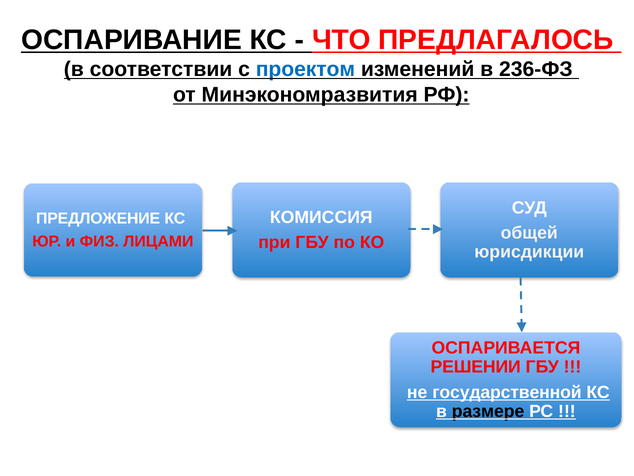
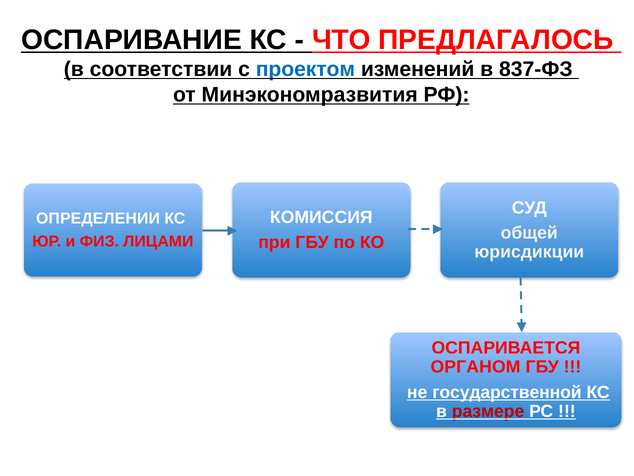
236-ФЗ: 236-ФЗ -> 837-ФЗ
ПРЕДЛОЖЕНИЕ: ПРЕДЛОЖЕНИЕ -> ОПРЕДЕЛЕНИИ
РЕШЕНИИ: РЕШЕНИИ -> ОРГАНОМ
размере colour: black -> red
